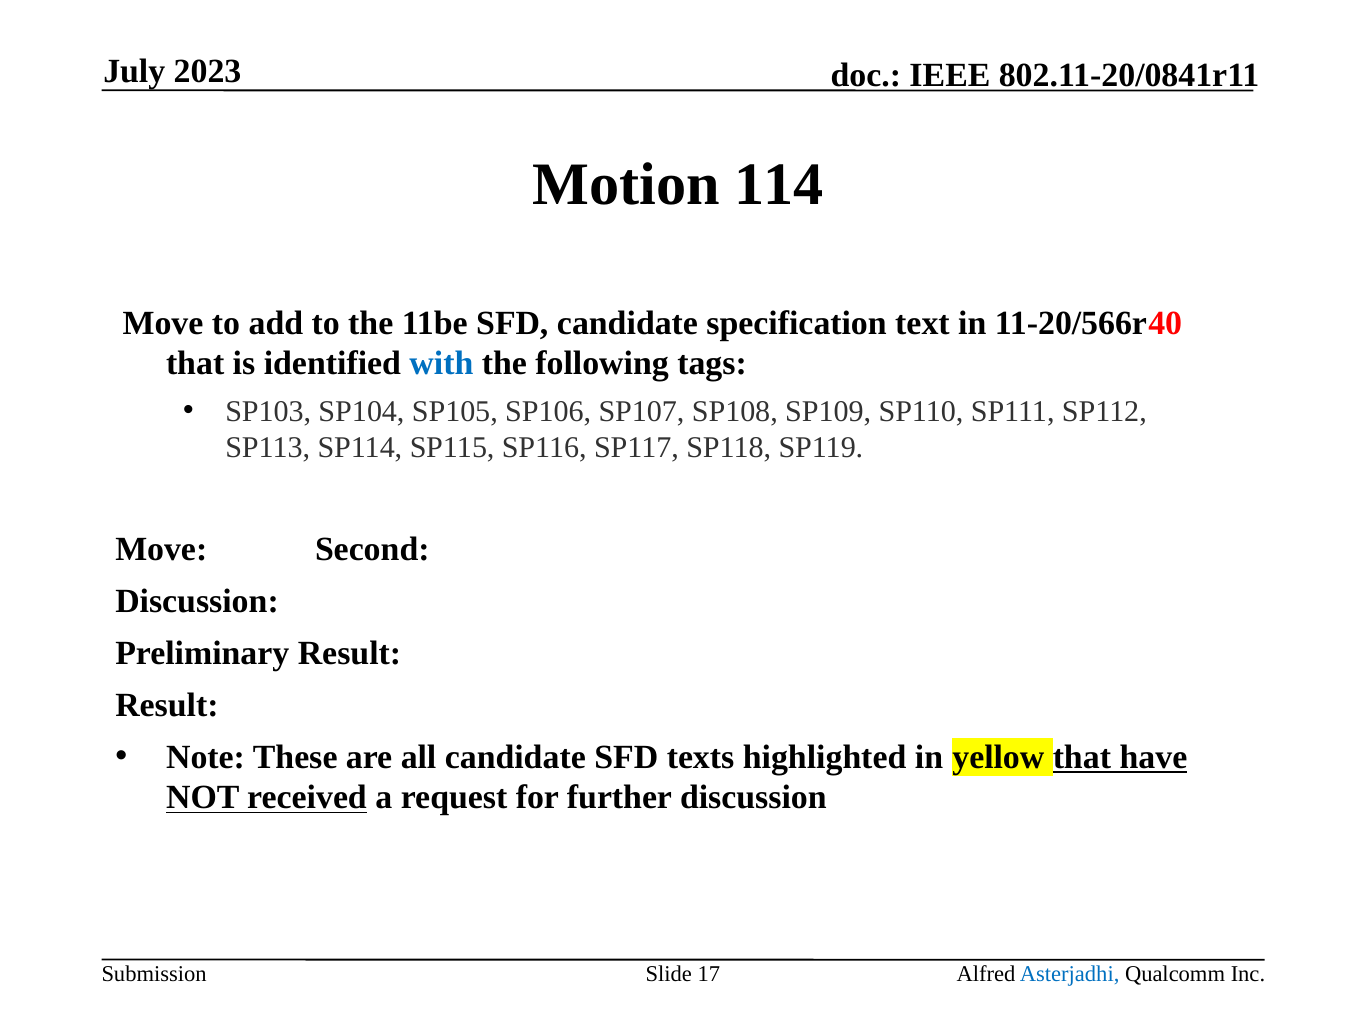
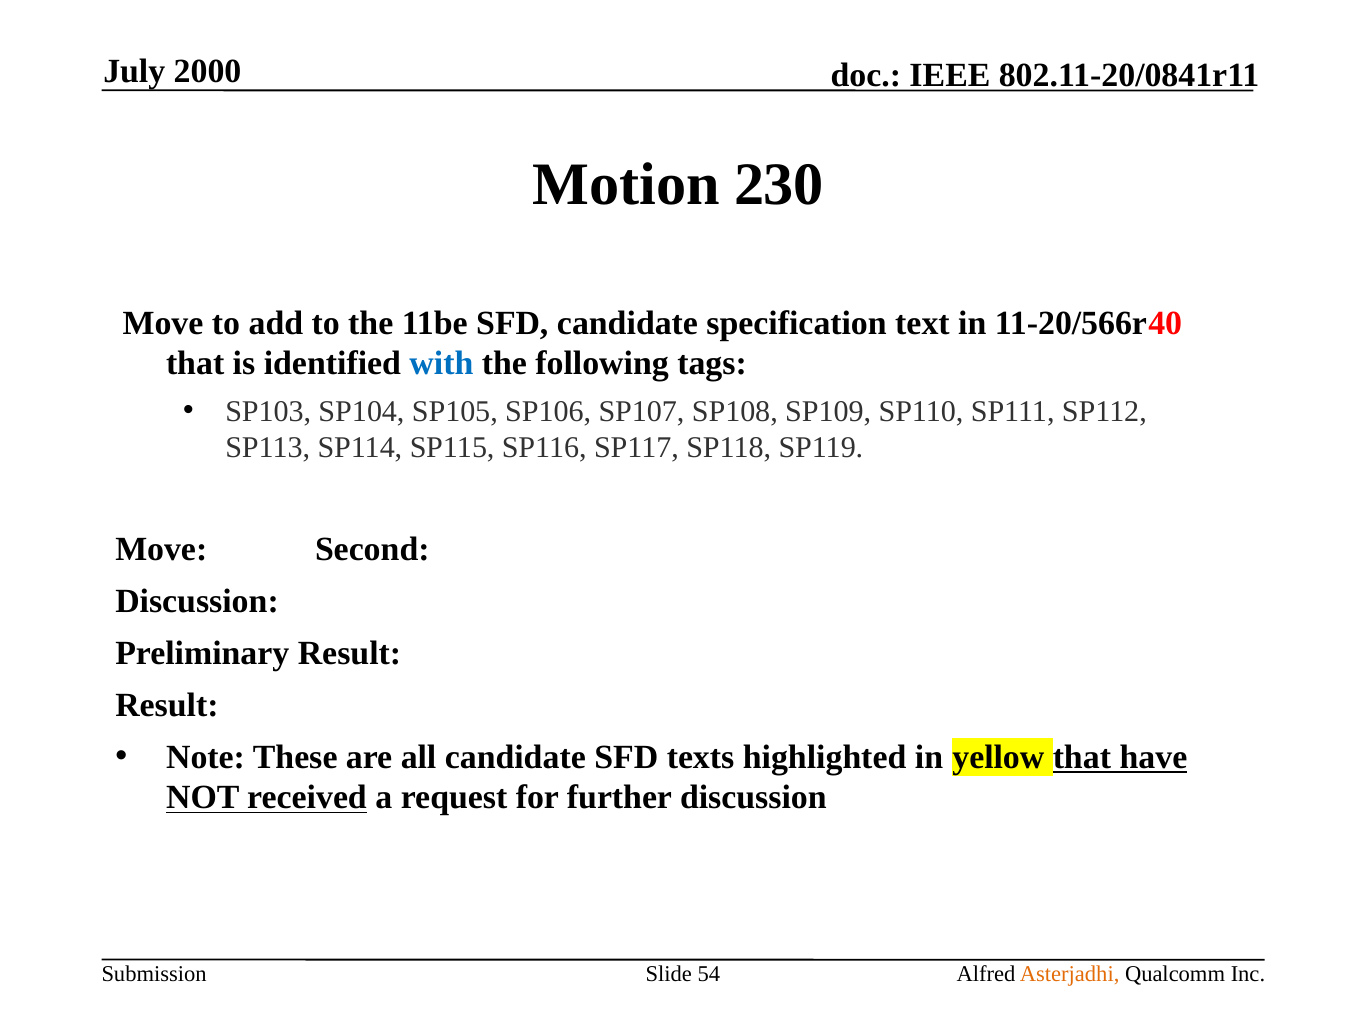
2023: 2023 -> 2000
114: 114 -> 230
17: 17 -> 54
Asterjadhi colour: blue -> orange
